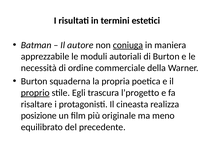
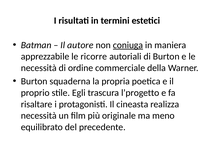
moduli: moduli -> ricorre
proprio underline: present -> none
posizione at (39, 115): posizione -> necessità
